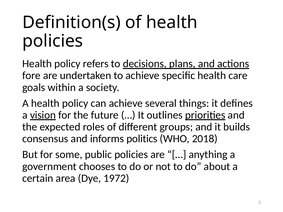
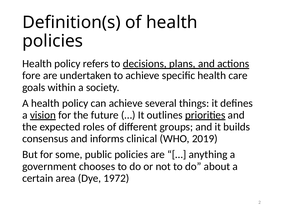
politics: politics -> clinical
2018: 2018 -> 2019
